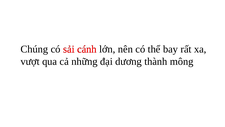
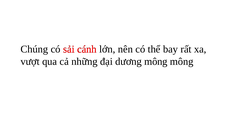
dương thành: thành -> mông
